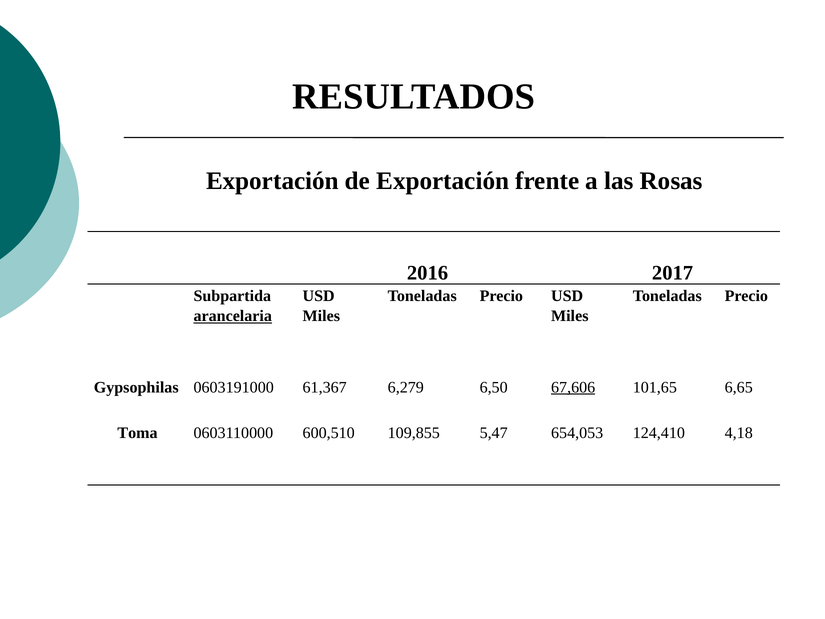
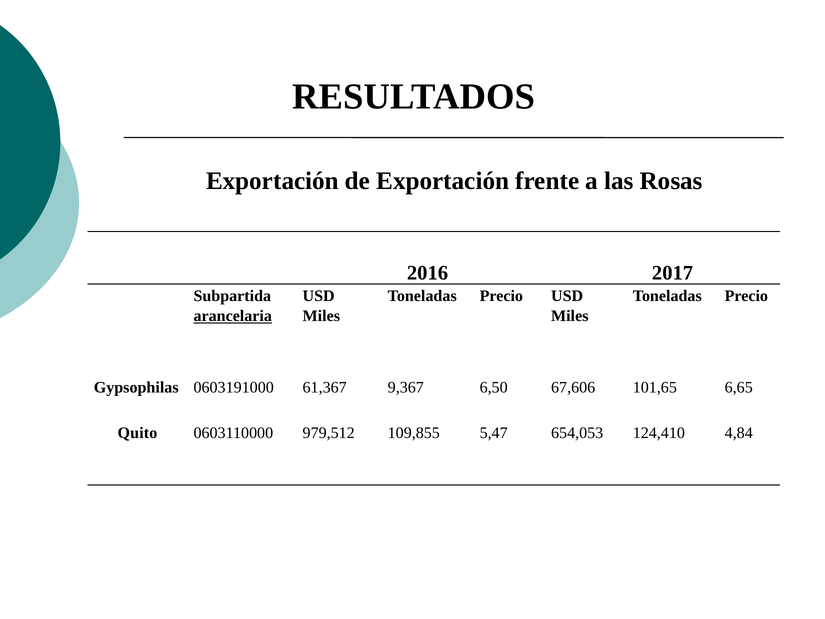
6,279: 6,279 -> 9,367
67,606 underline: present -> none
Toma: Toma -> Quito
600,510: 600,510 -> 979,512
4,18: 4,18 -> 4,84
